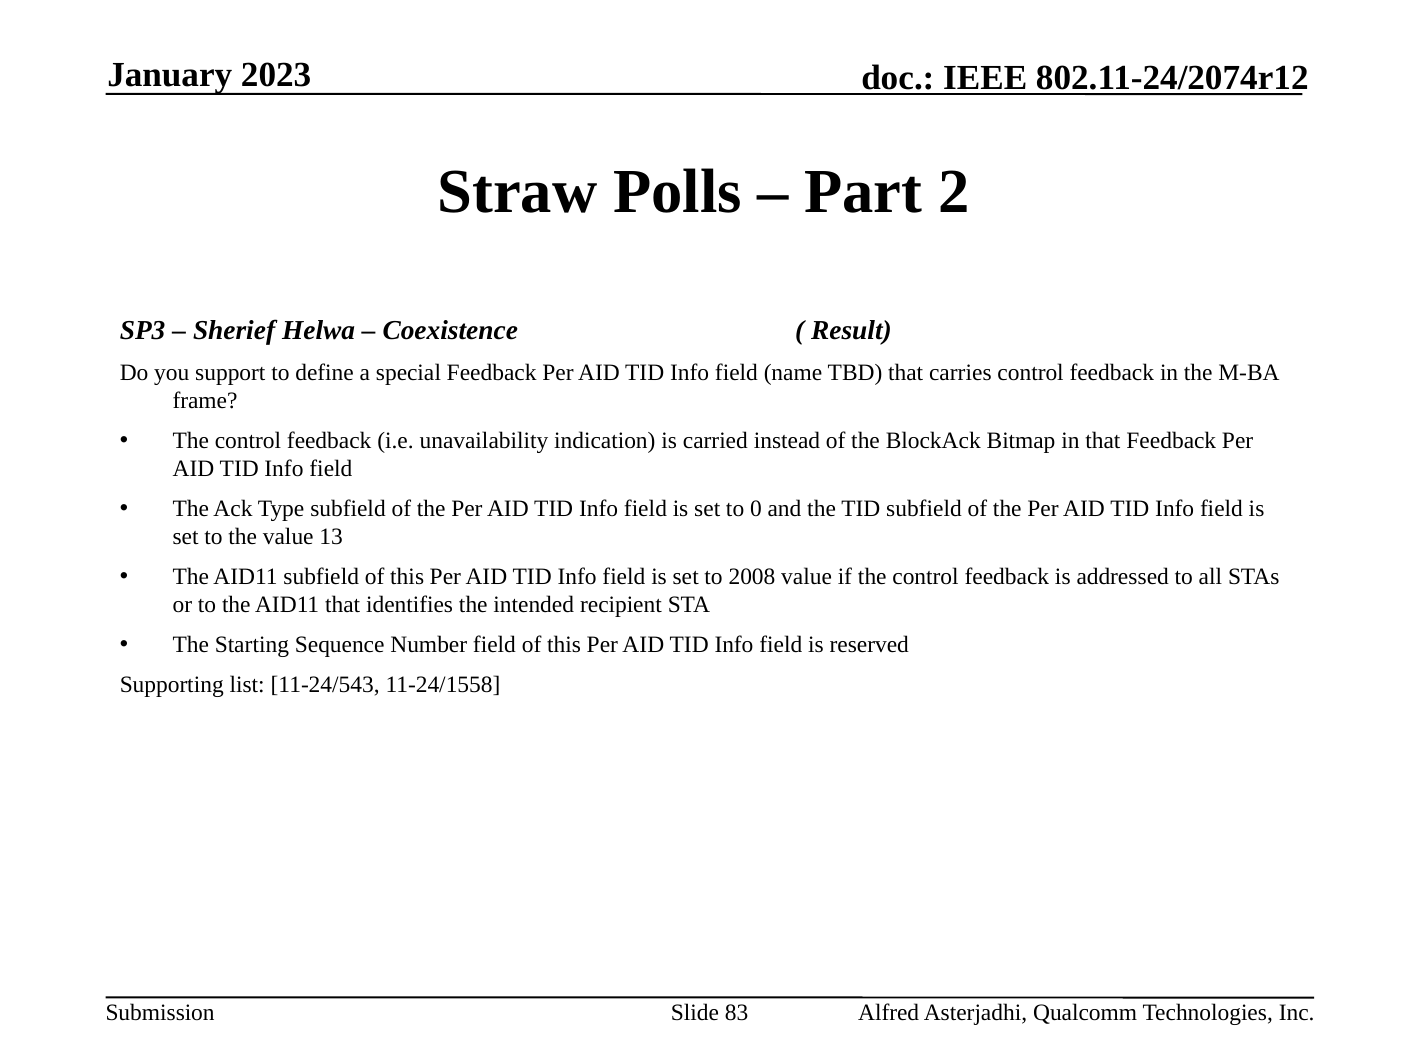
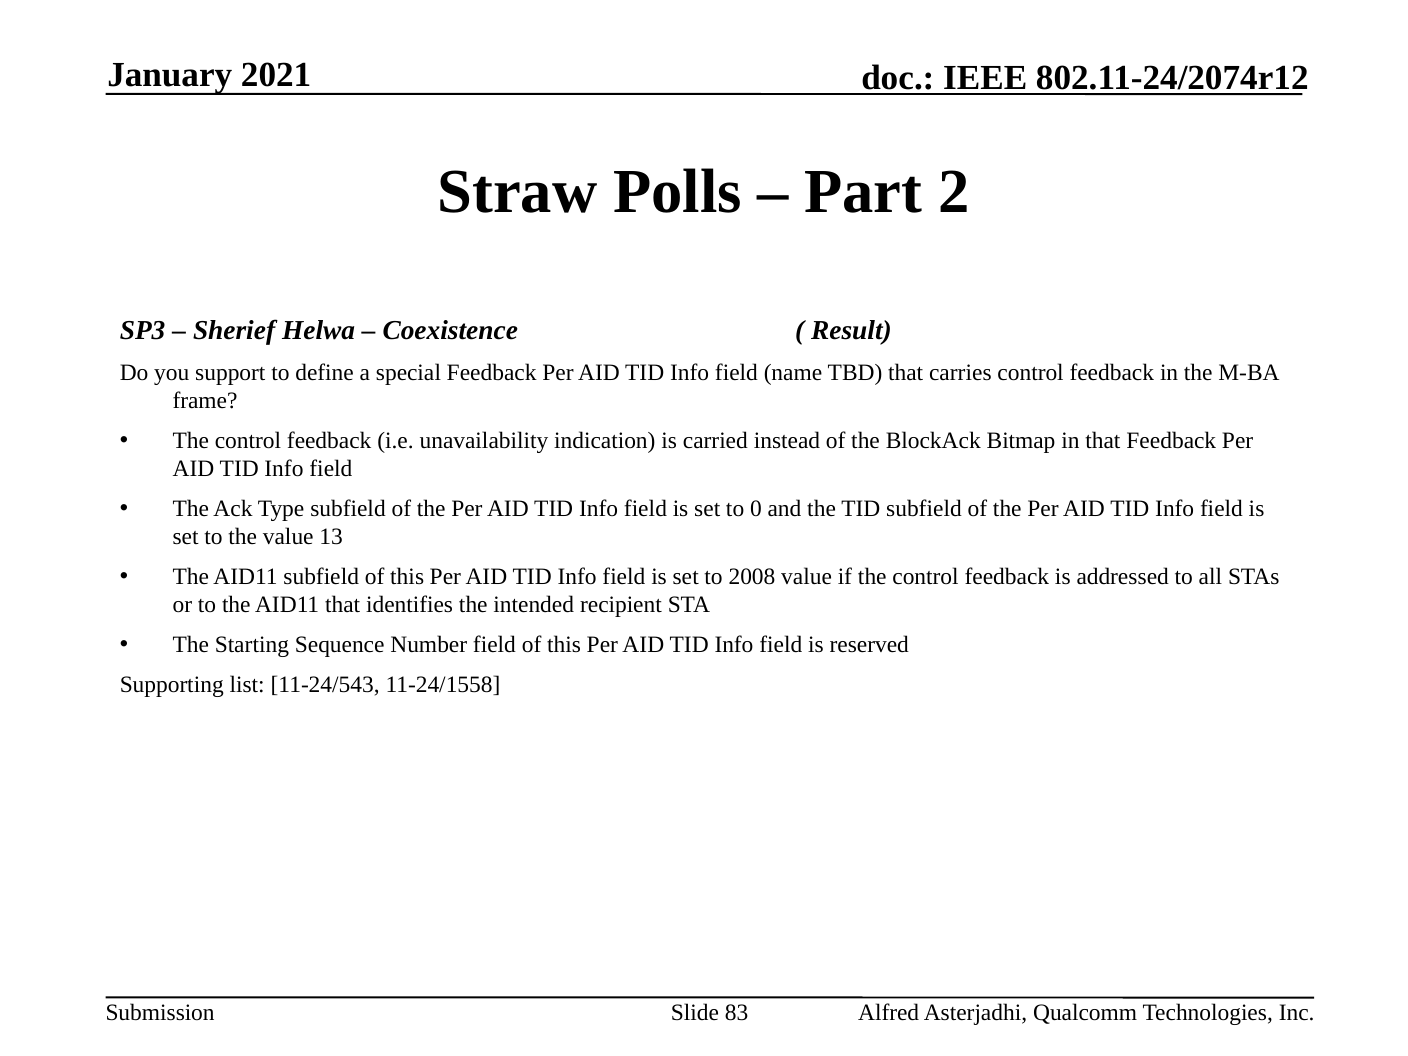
2023: 2023 -> 2021
